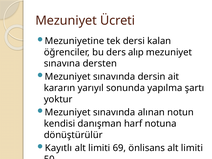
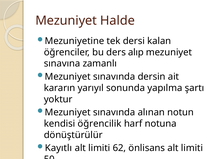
Ücreti: Ücreti -> Halde
dersten: dersten -> zamanlı
danışman: danışman -> öğrencilik
69: 69 -> 62
